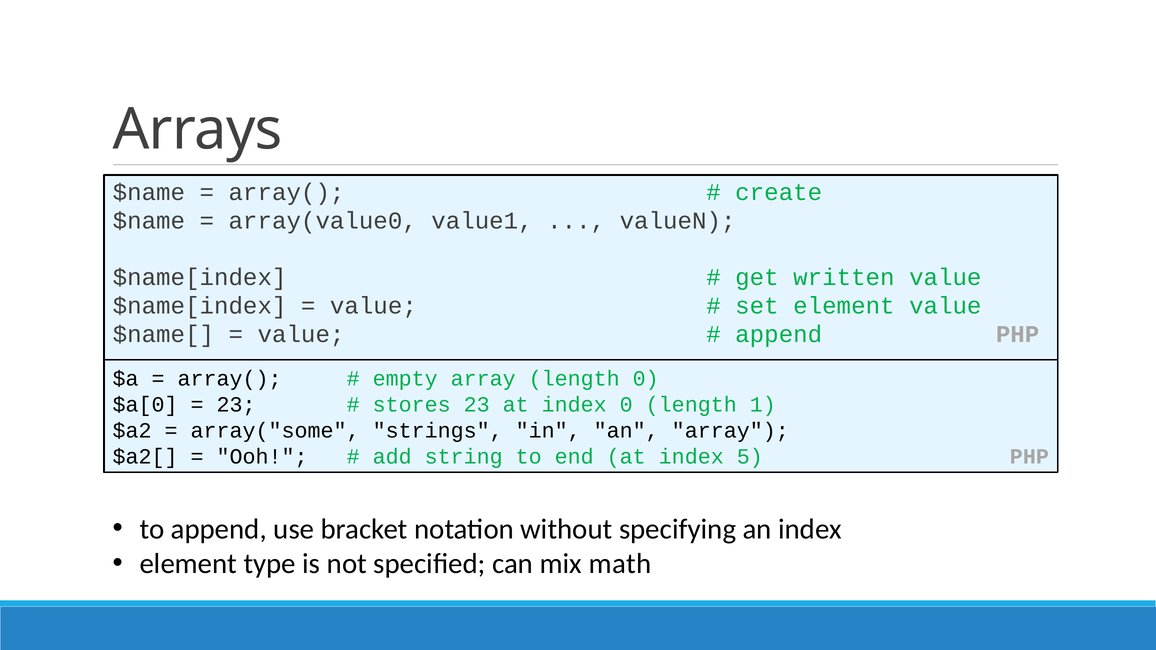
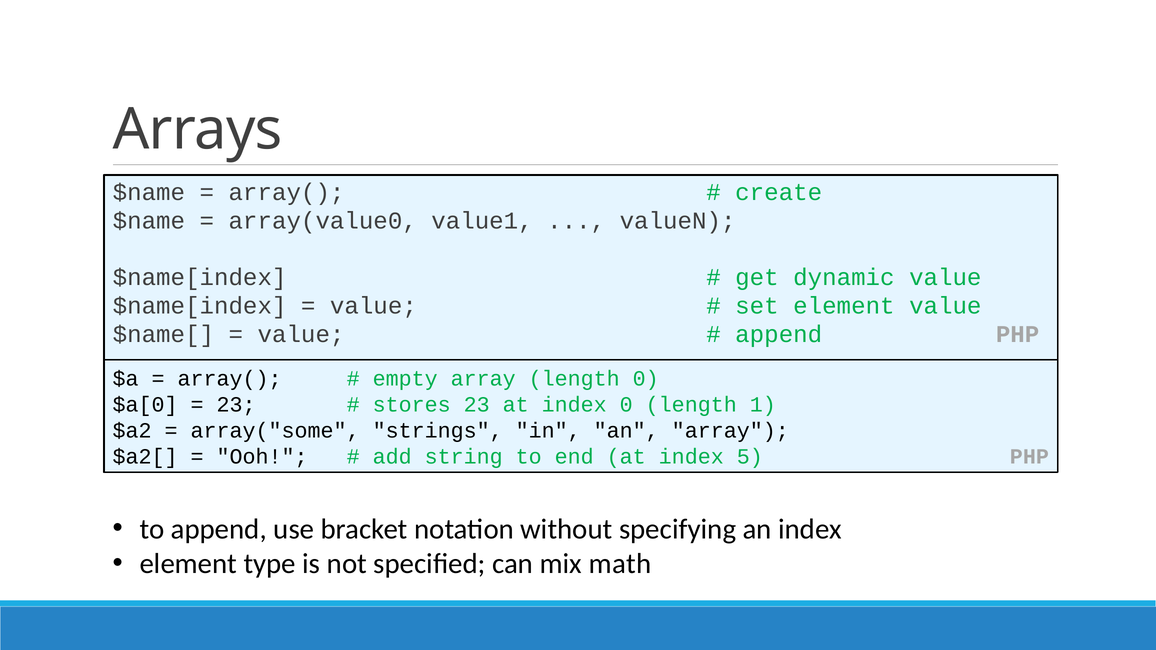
written: written -> dynamic
